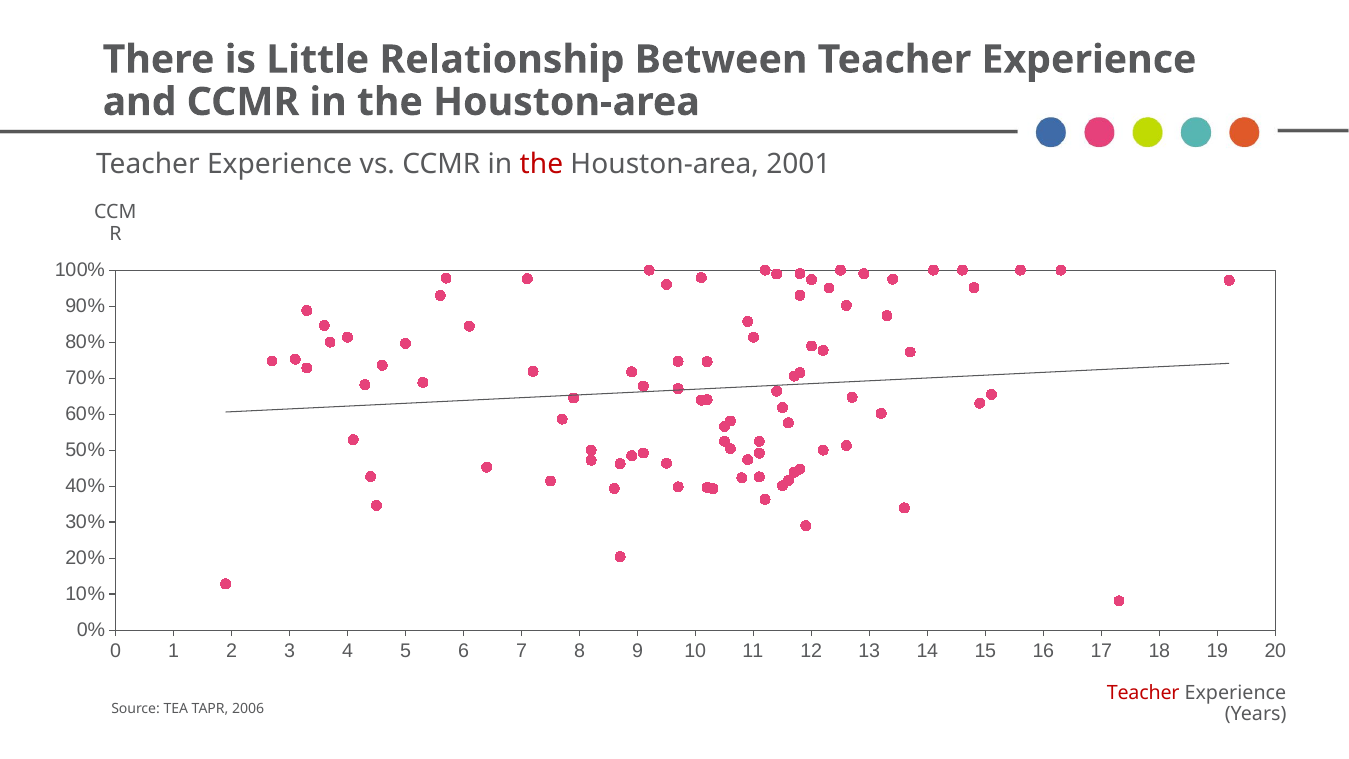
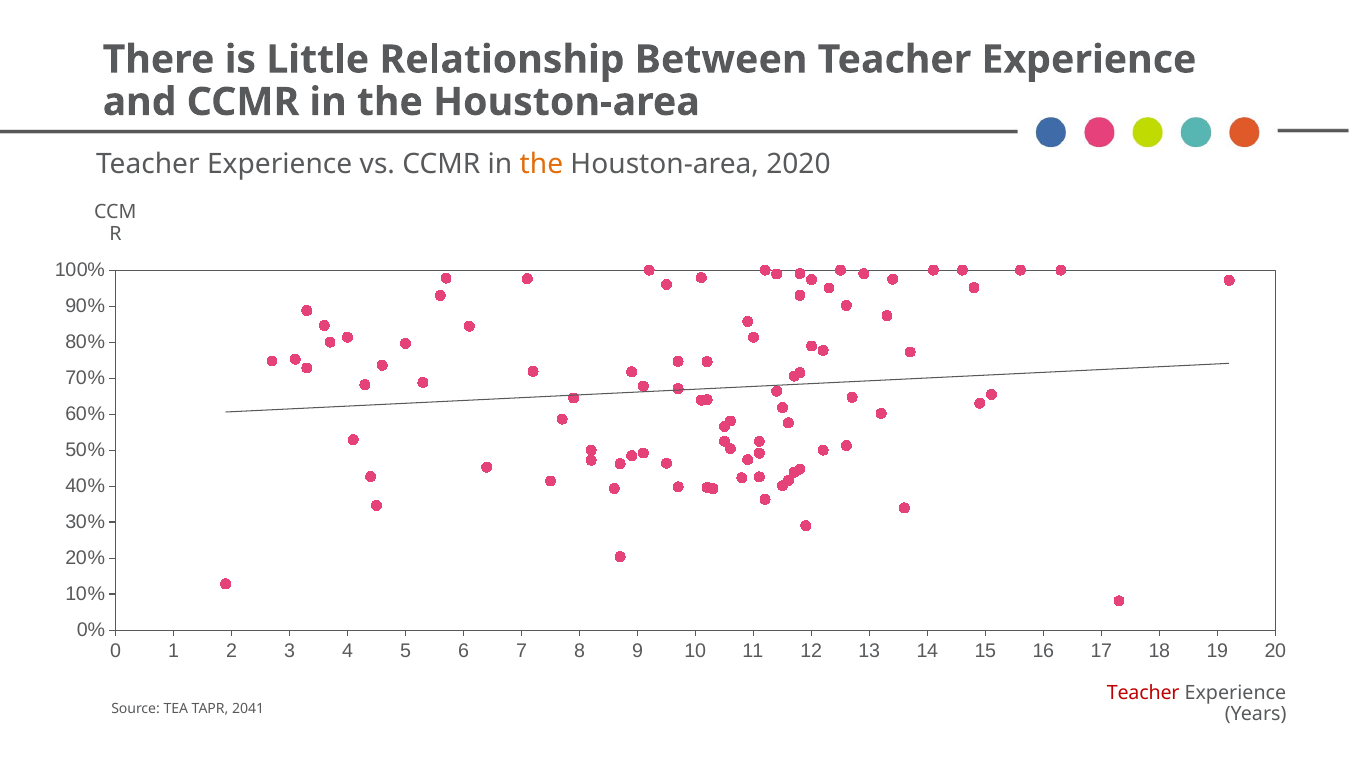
the at (541, 165) colour: red -> orange
2001: 2001 -> 2020
2006: 2006 -> 2041
